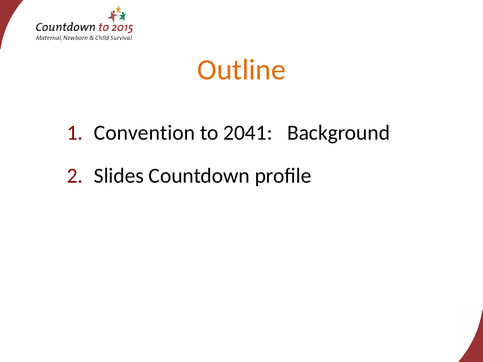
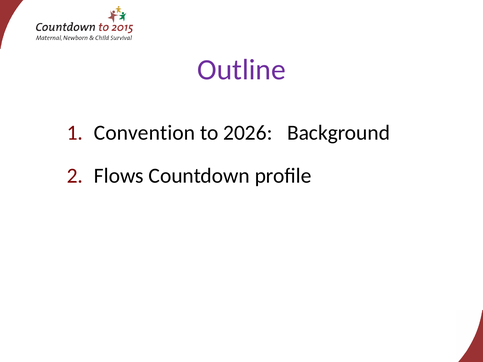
Outline colour: orange -> purple
2041: 2041 -> 2026
Slides: Slides -> Flows
